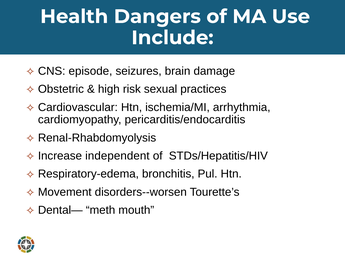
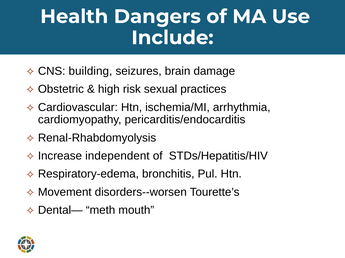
episode: episode -> building
